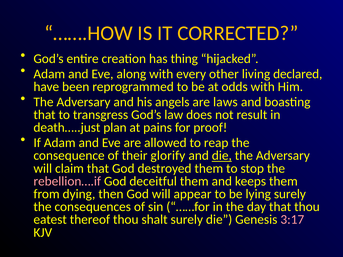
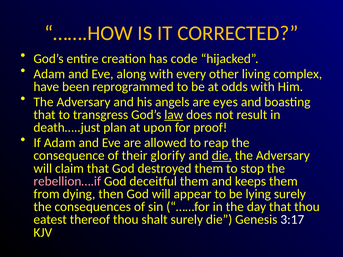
thing: thing -> code
declared: declared -> complex
laws: laws -> eyes
law underline: none -> present
pains: pains -> upon
3:17 colour: pink -> white
